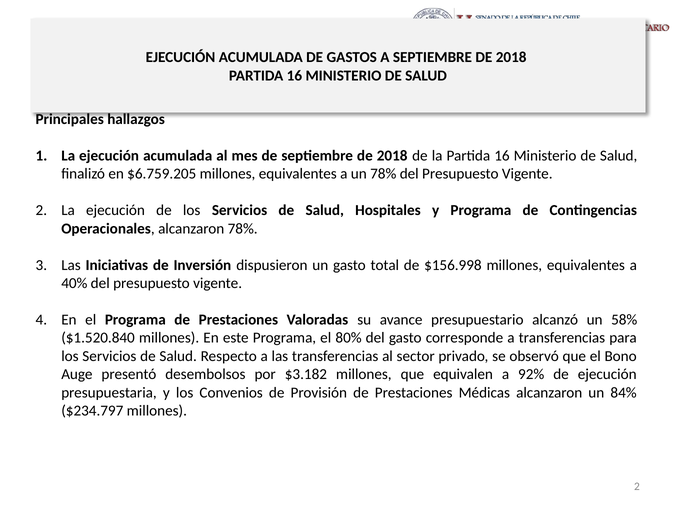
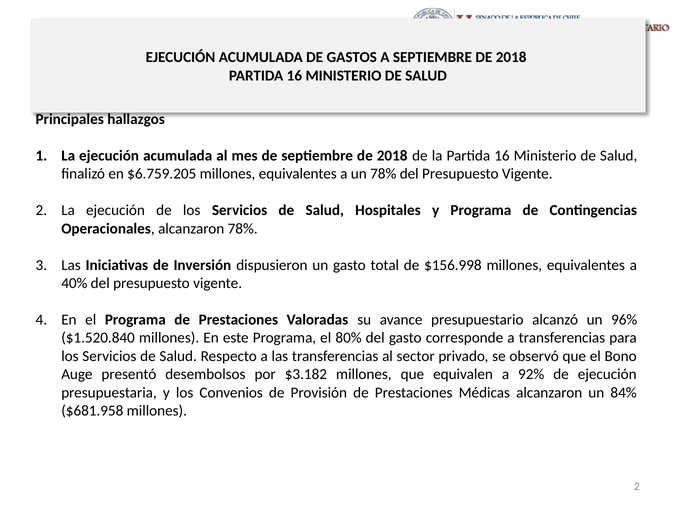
58%: 58% -> 96%
$234.797: $234.797 -> $681.958
